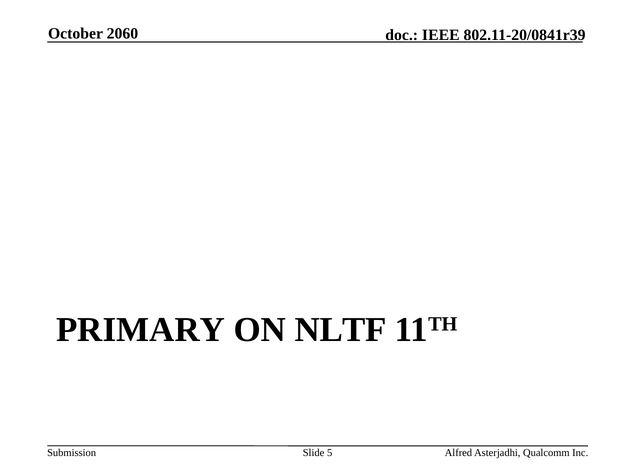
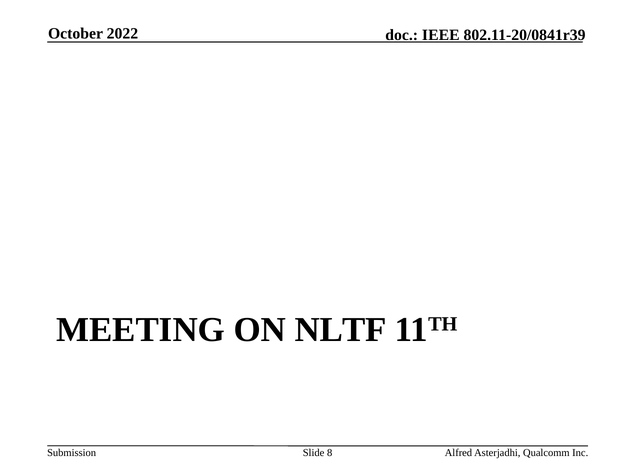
2060: 2060 -> 2022
PRIMARY: PRIMARY -> MEETING
5: 5 -> 8
